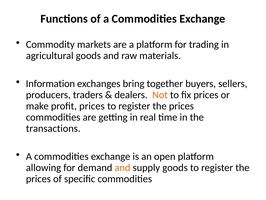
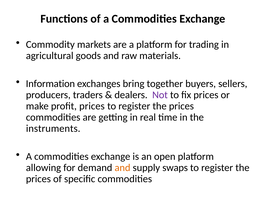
Not colour: orange -> purple
transactions: transactions -> instruments
supply goods: goods -> swaps
